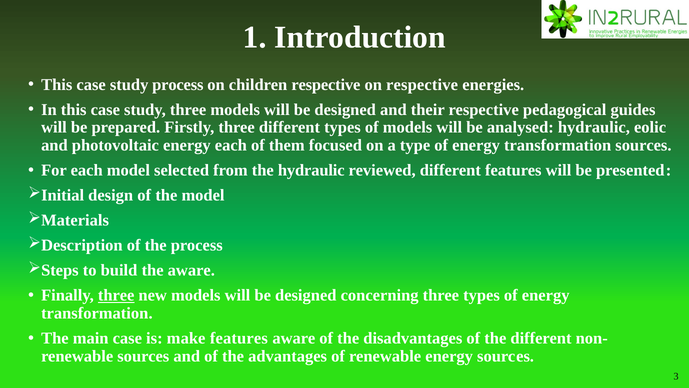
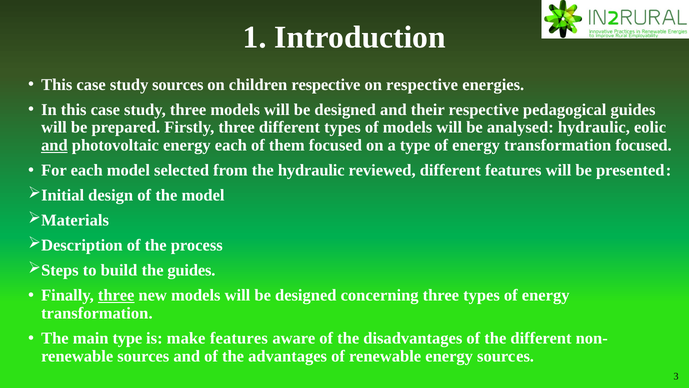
study process: process -> sources
and at (54, 145) underline: none -> present
transformation sources: sources -> focused
the aware: aware -> guides
main case: case -> type
